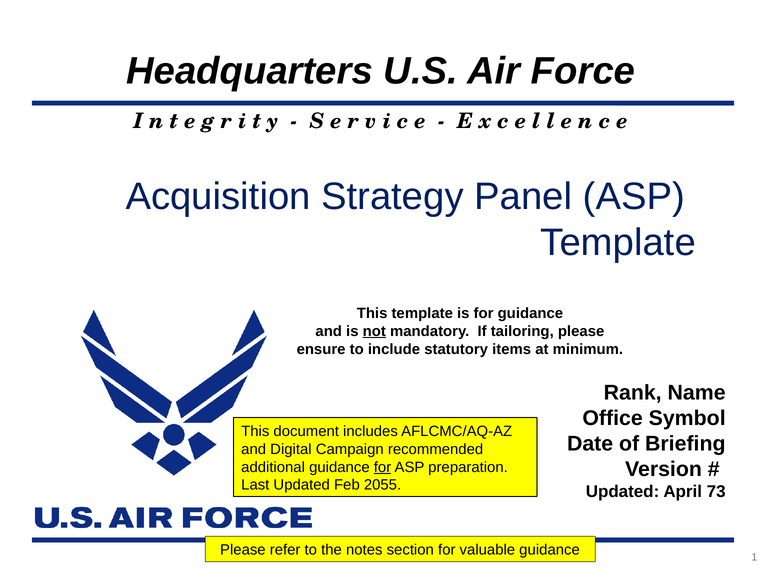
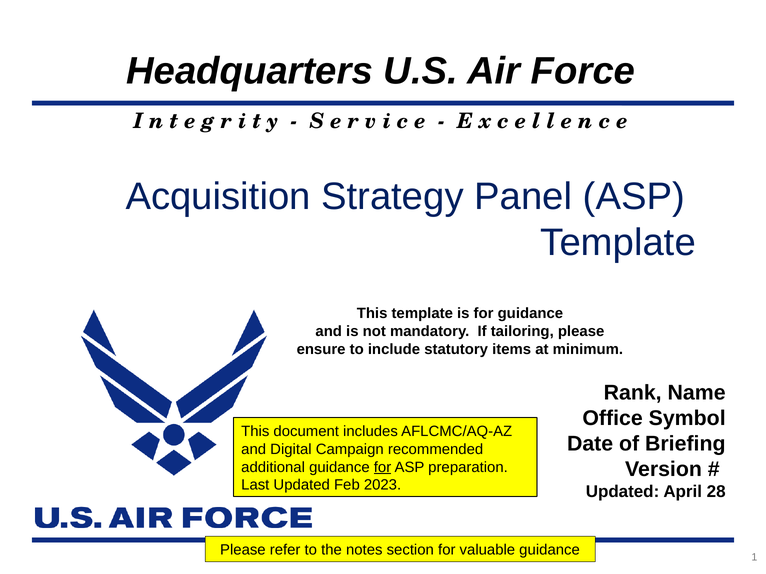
not underline: present -> none
2055: 2055 -> 2023
73: 73 -> 28
